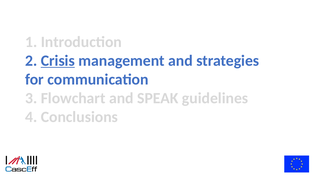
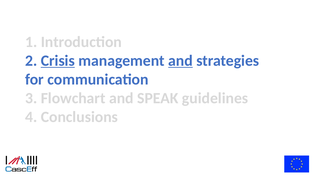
and at (180, 61) underline: none -> present
